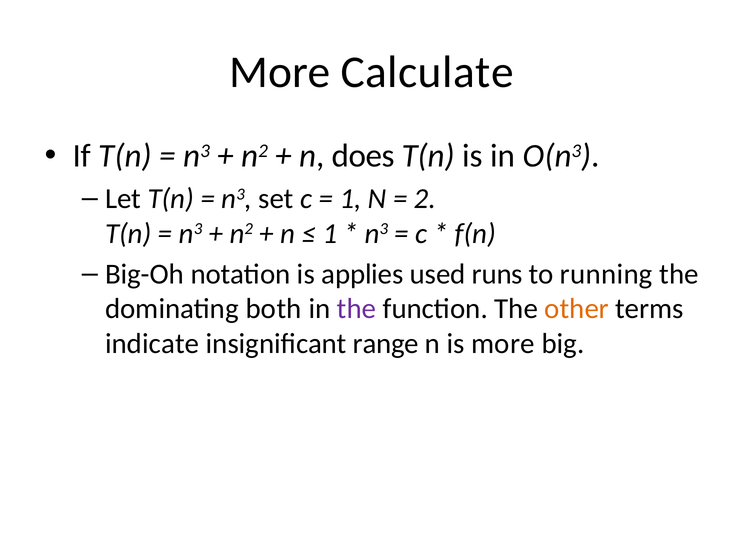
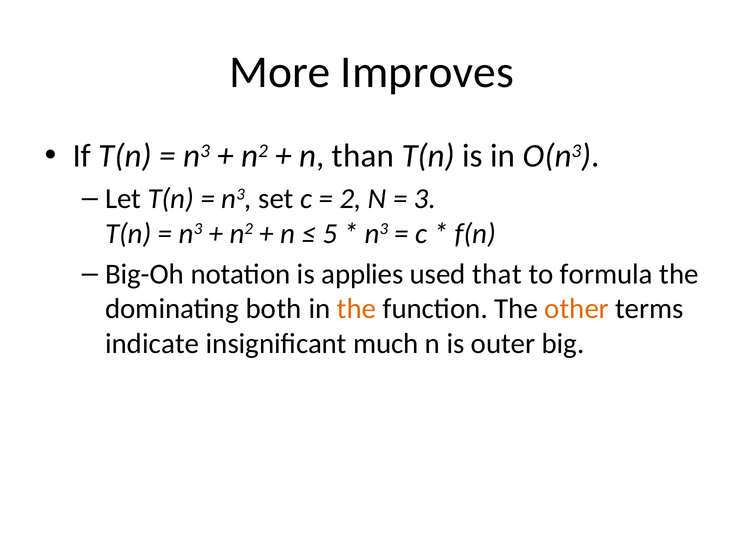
Calculate: Calculate -> Improves
does: does -> than
1 at (350, 199): 1 -> 2
2: 2 -> 3
1 at (330, 234): 1 -> 5
runs: runs -> that
running: running -> formula
the at (357, 309) colour: purple -> orange
range: range -> much
is more: more -> outer
